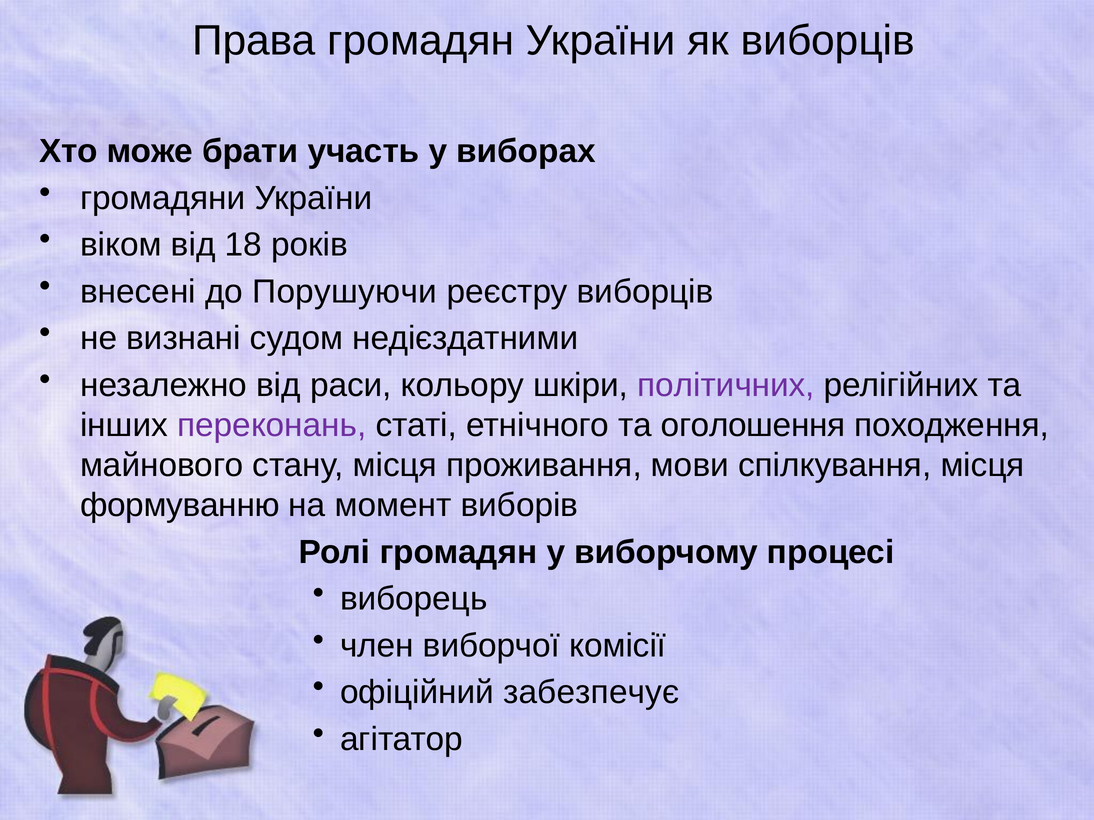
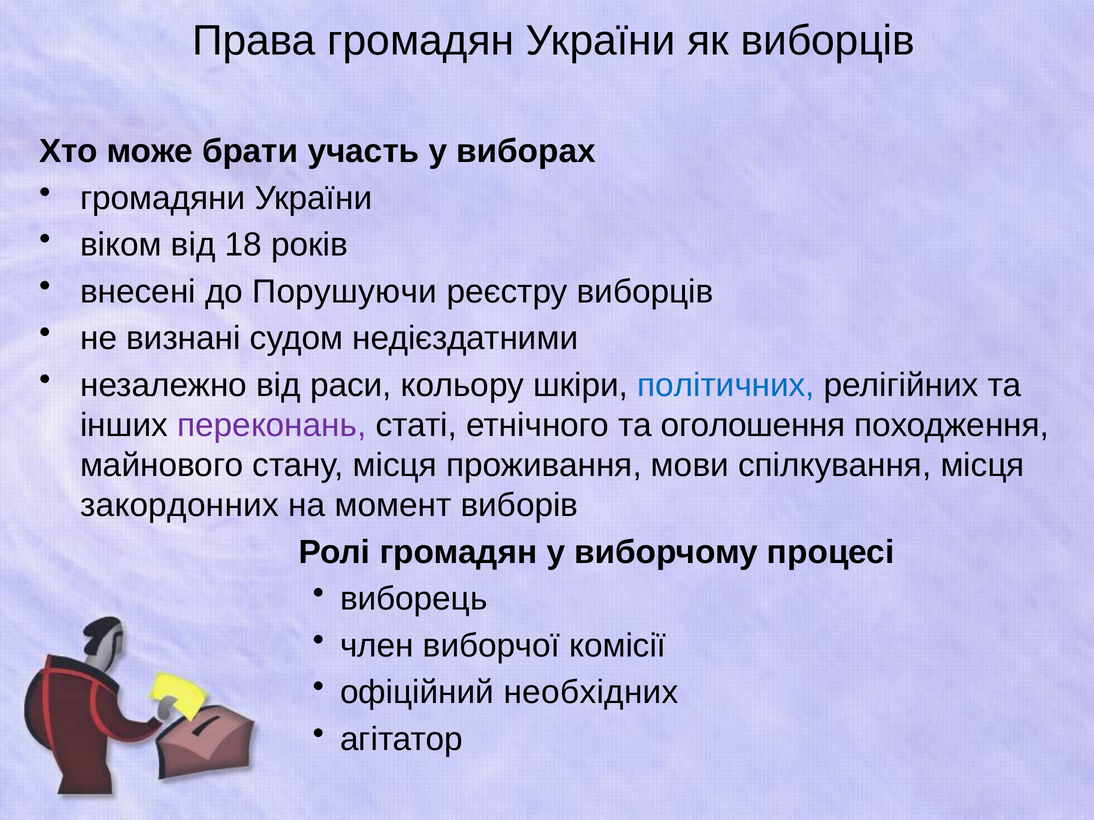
політичних colour: purple -> blue
формуванню: формуванню -> закордонних
забезпечує: забезпечує -> необхідних
